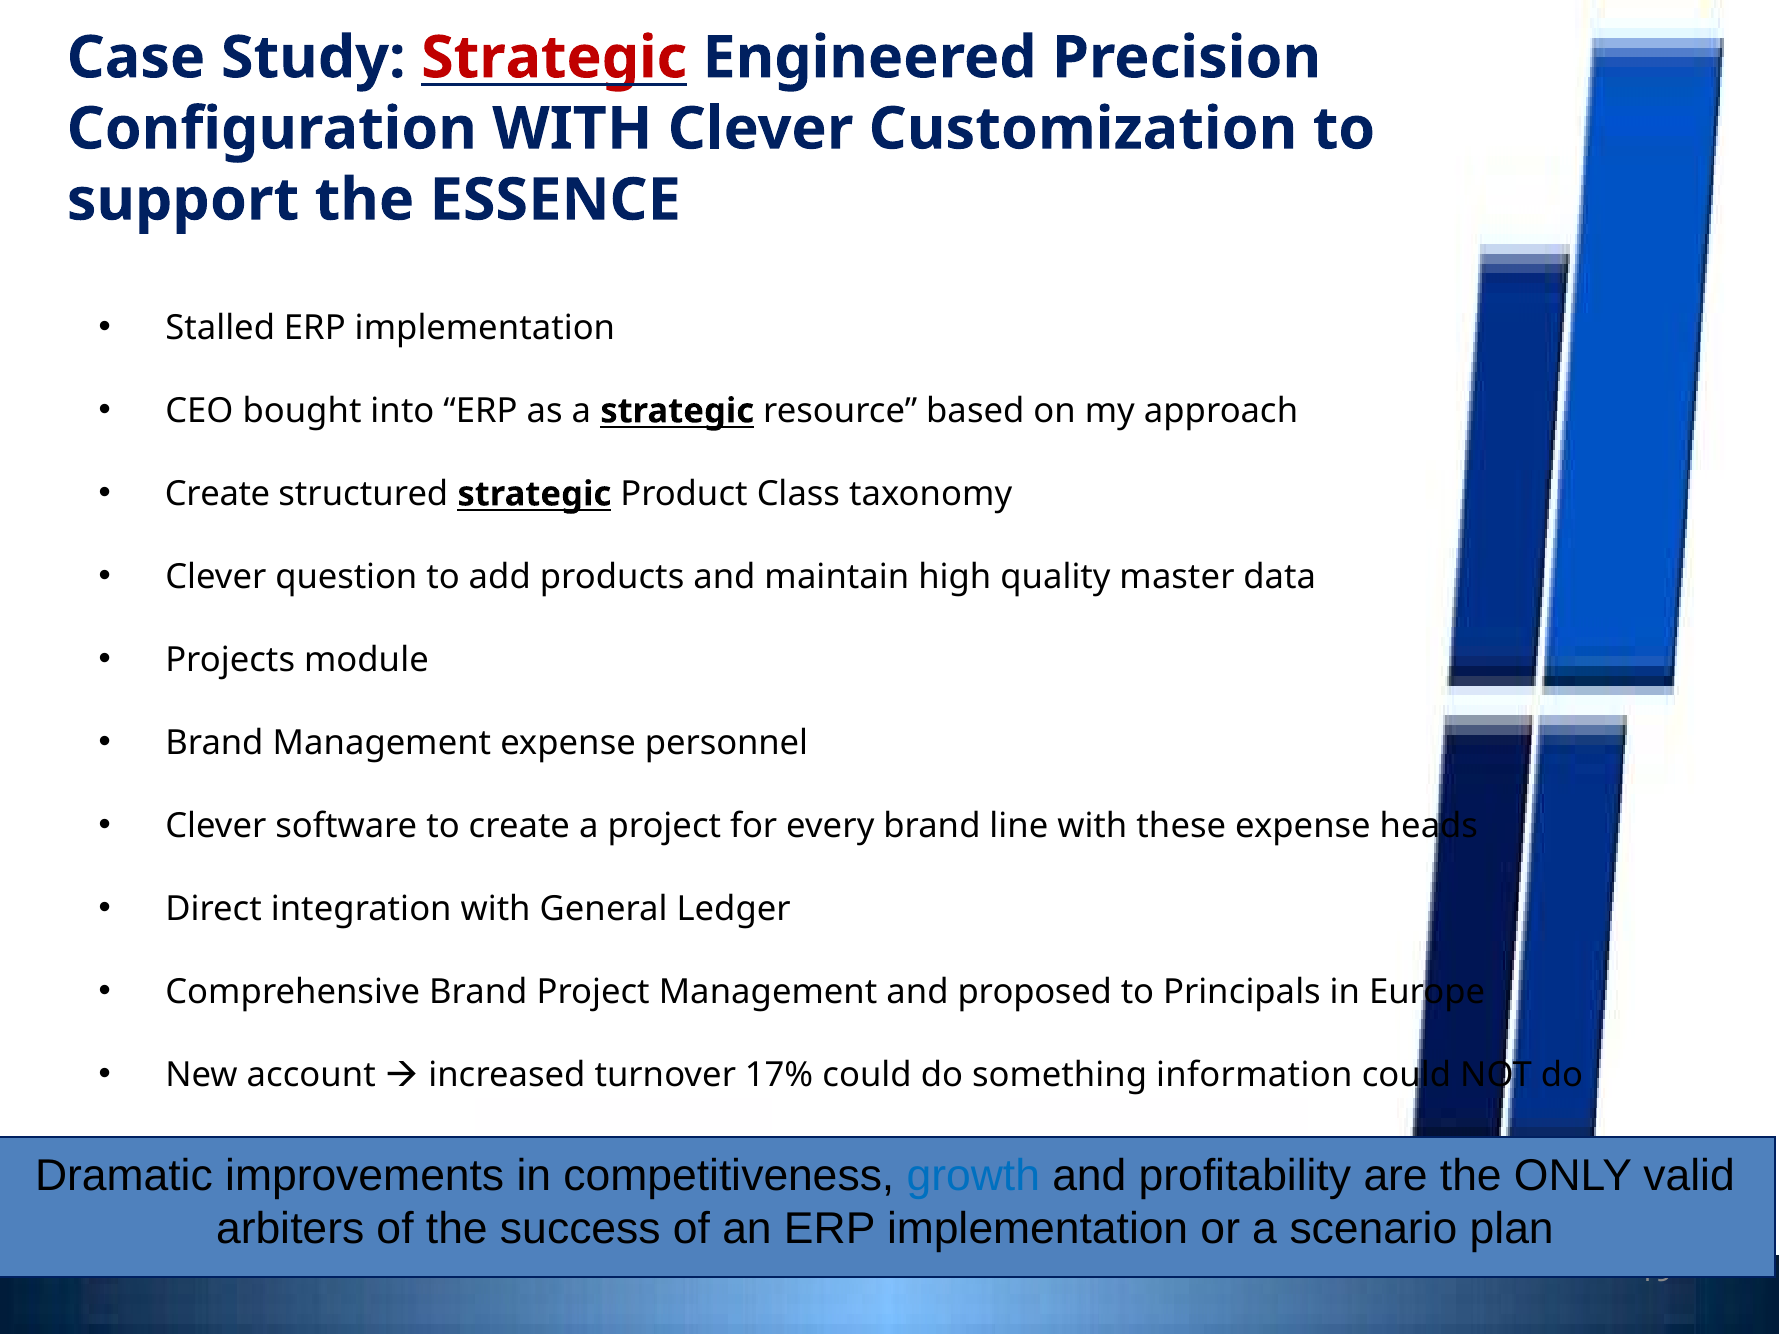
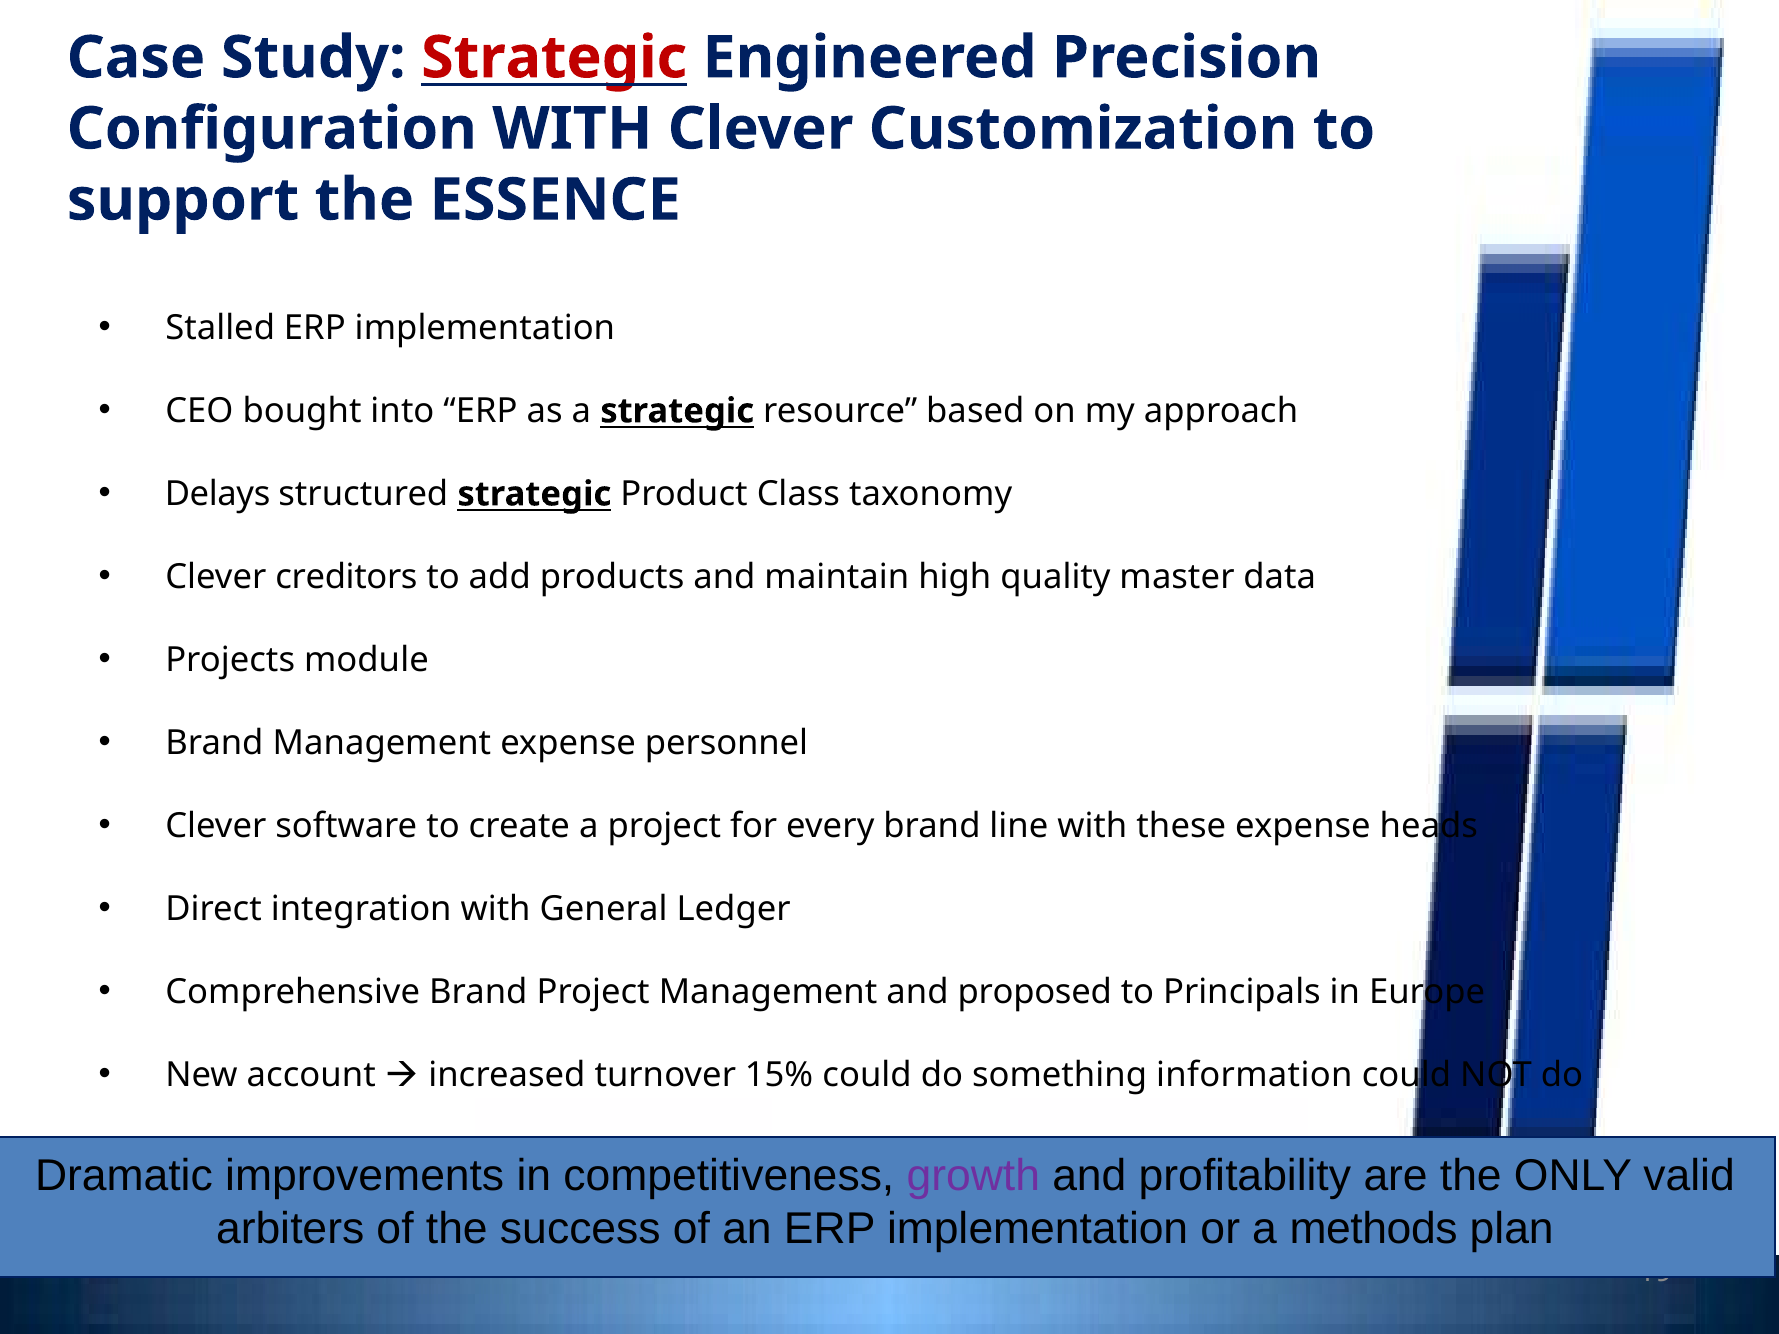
Create at (218, 494): Create -> Delays
question: question -> creditors
17%: 17% -> 15%
growth colour: blue -> purple
scenario: scenario -> methods
